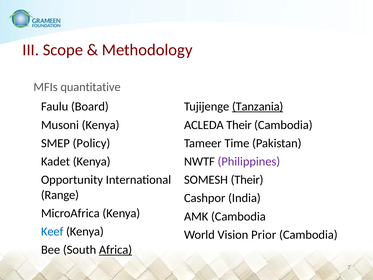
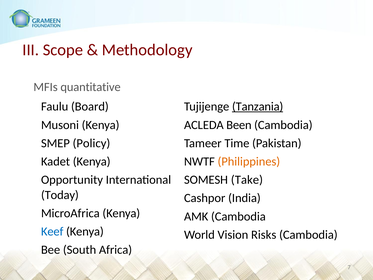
ACLEDA Their: Their -> Been
Philippines colour: purple -> orange
SOMESH Their: Their -> Take
Range: Range -> Today
Prior: Prior -> Risks
Africa underline: present -> none
